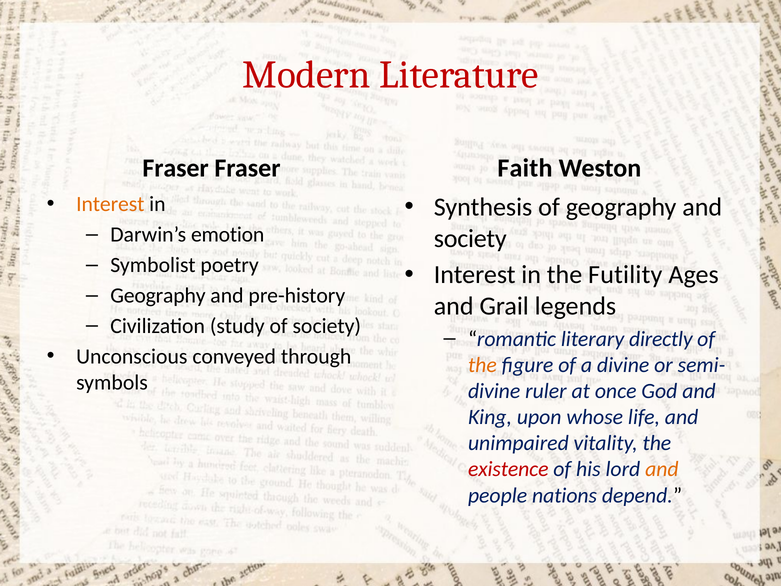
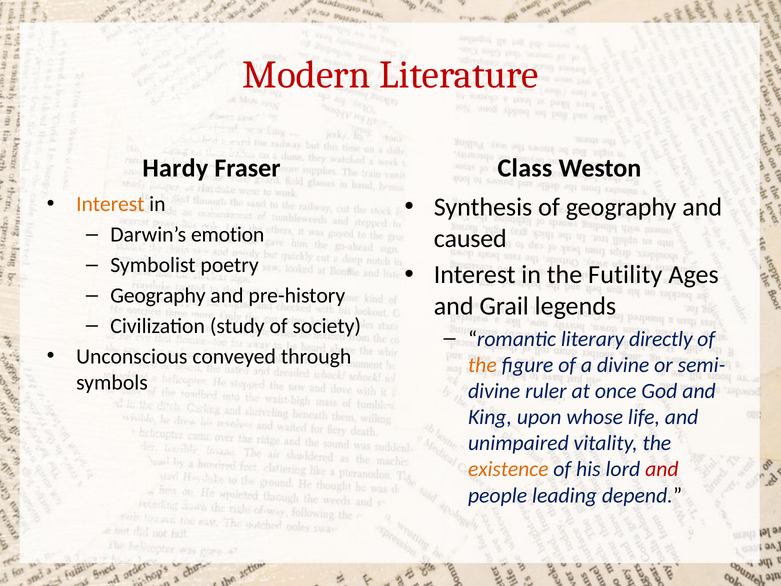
Fraser at (176, 168): Fraser -> Hardy
Faith: Faith -> Class
society at (470, 238): society -> caused
existence colour: red -> orange
and at (662, 469) colour: orange -> red
nations: nations -> leading
